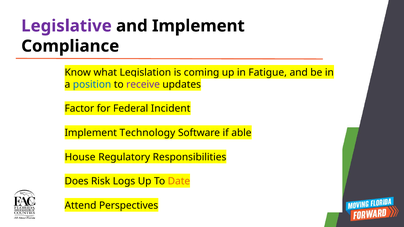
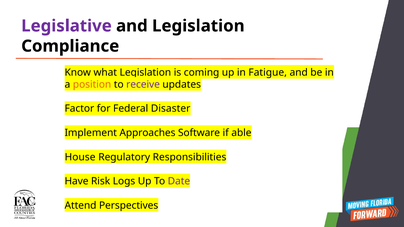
and Implement: Implement -> Legislation
position colour: blue -> orange
Incident: Incident -> Disaster
Technology: Technology -> Approaches
Does: Does -> Have
Date colour: orange -> purple
